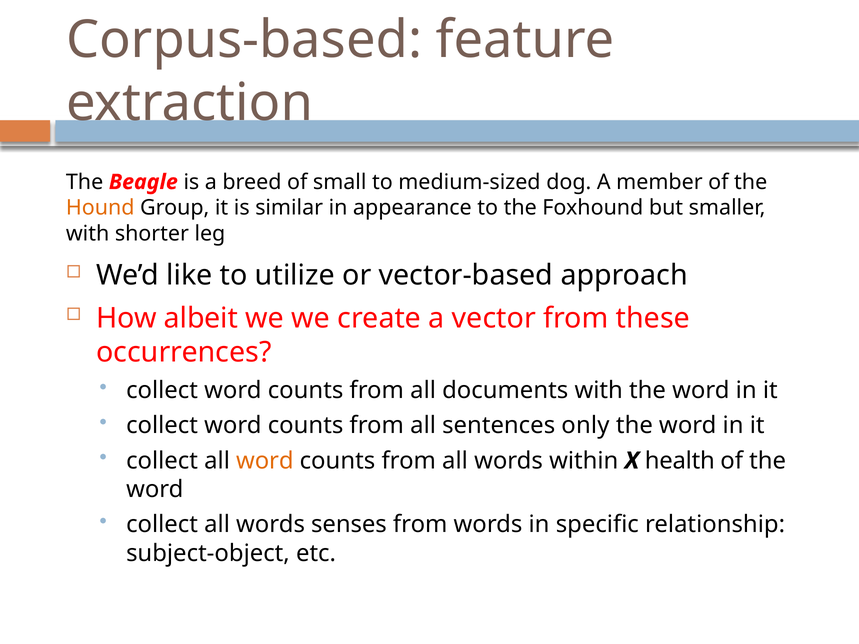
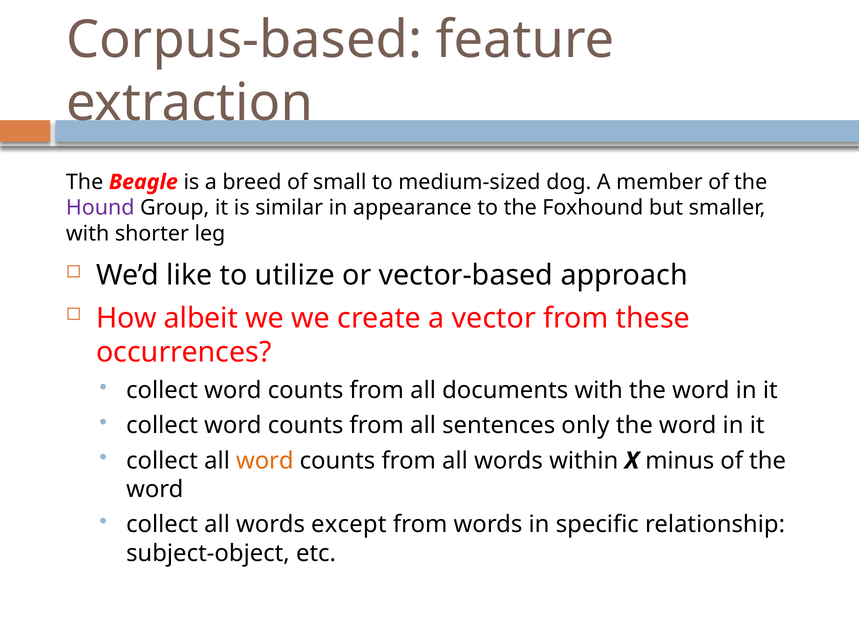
Hound colour: orange -> purple
health: health -> minus
senses: senses -> except
